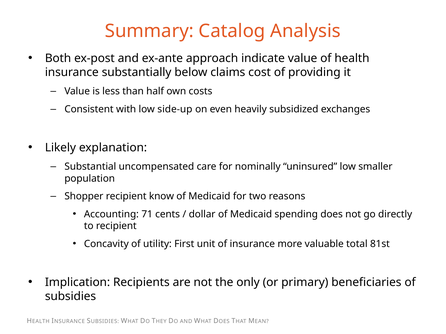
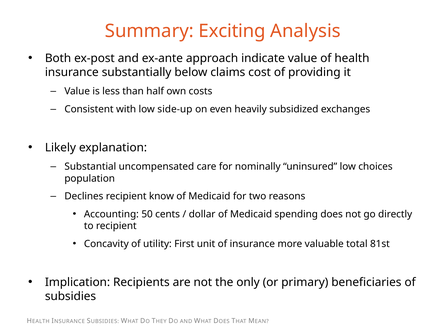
Catalog: Catalog -> Exciting
smaller: smaller -> choices
Shopper: Shopper -> Declines
71: 71 -> 50
